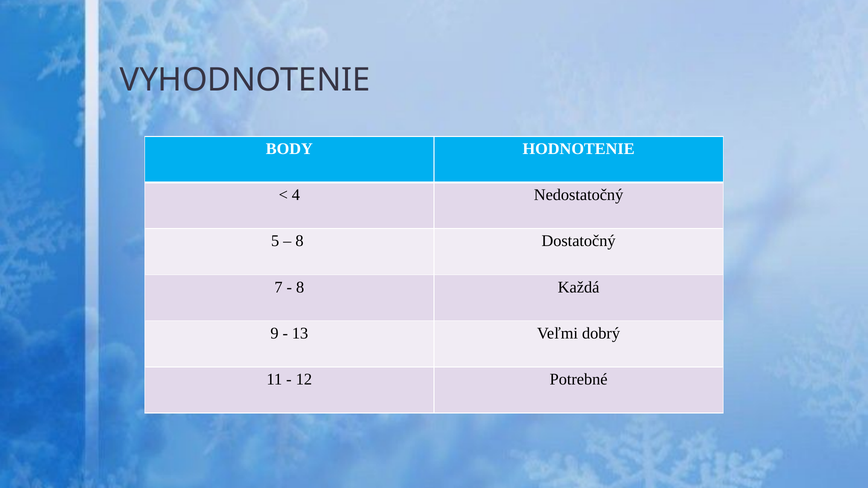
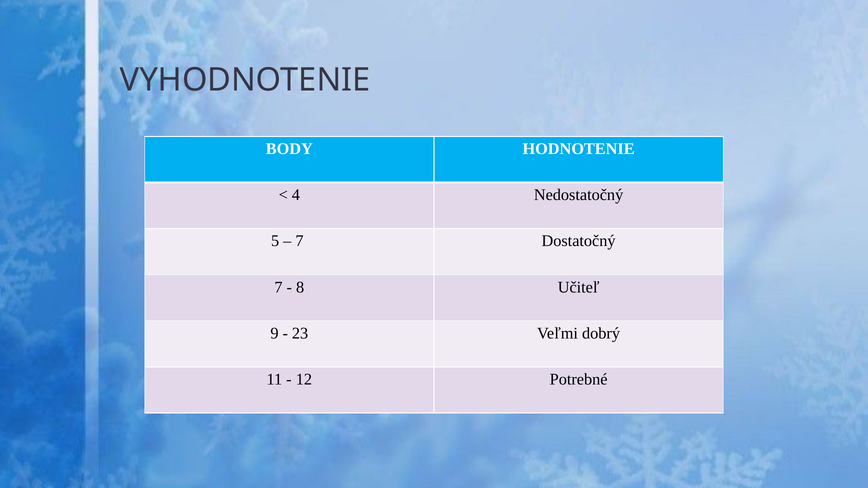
8 at (300, 241): 8 -> 7
Každá: Každá -> Učiteľ
13: 13 -> 23
